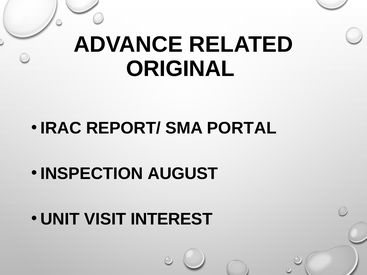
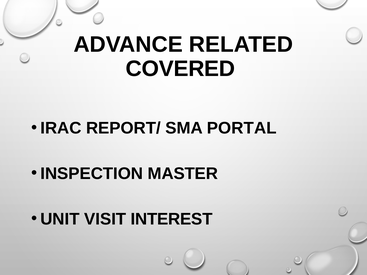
ORIGINAL: ORIGINAL -> COVERED
AUGUST: AUGUST -> MASTER
